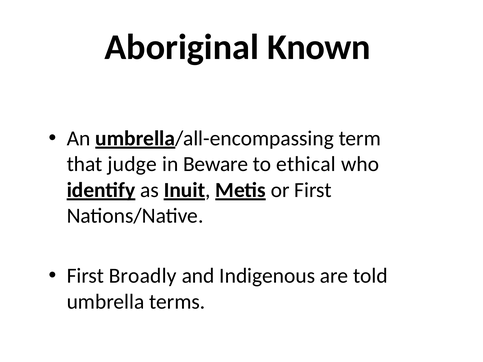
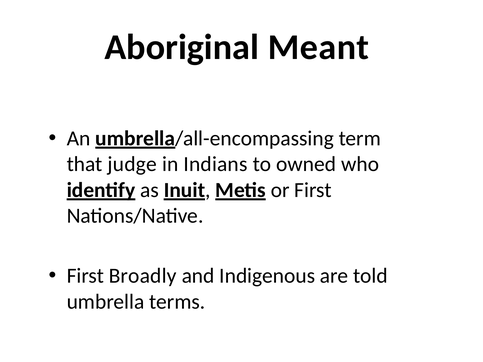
Known: Known -> Meant
Beware: Beware -> Indians
ethical: ethical -> owned
